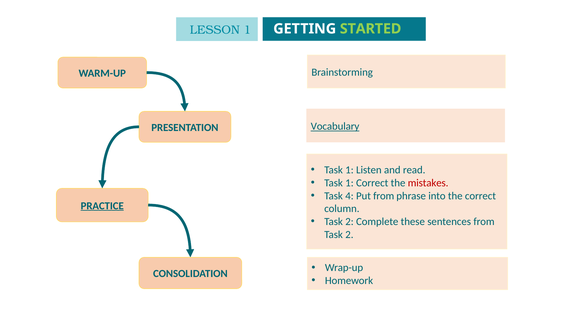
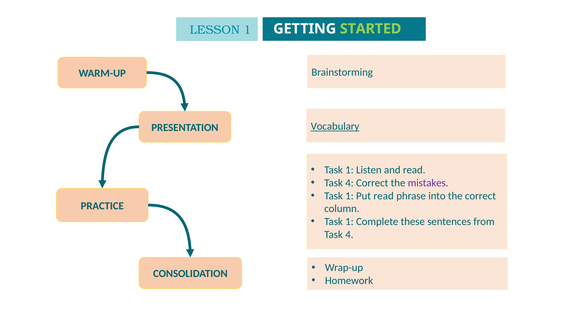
1 at (349, 183): 1 -> 4
mistakes colour: red -> purple
4 at (349, 196): 4 -> 1
Put from: from -> read
PRACTICE underline: present -> none
2 at (349, 222): 2 -> 1
2 at (349, 235): 2 -> 4
